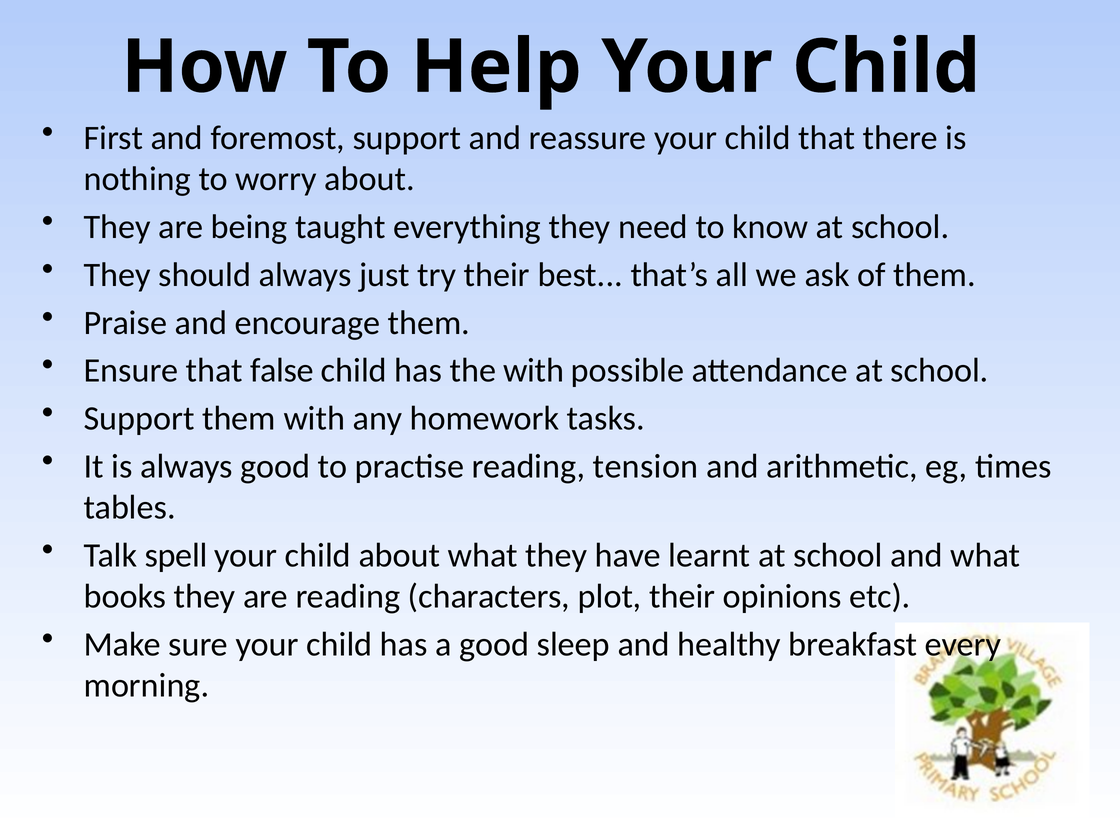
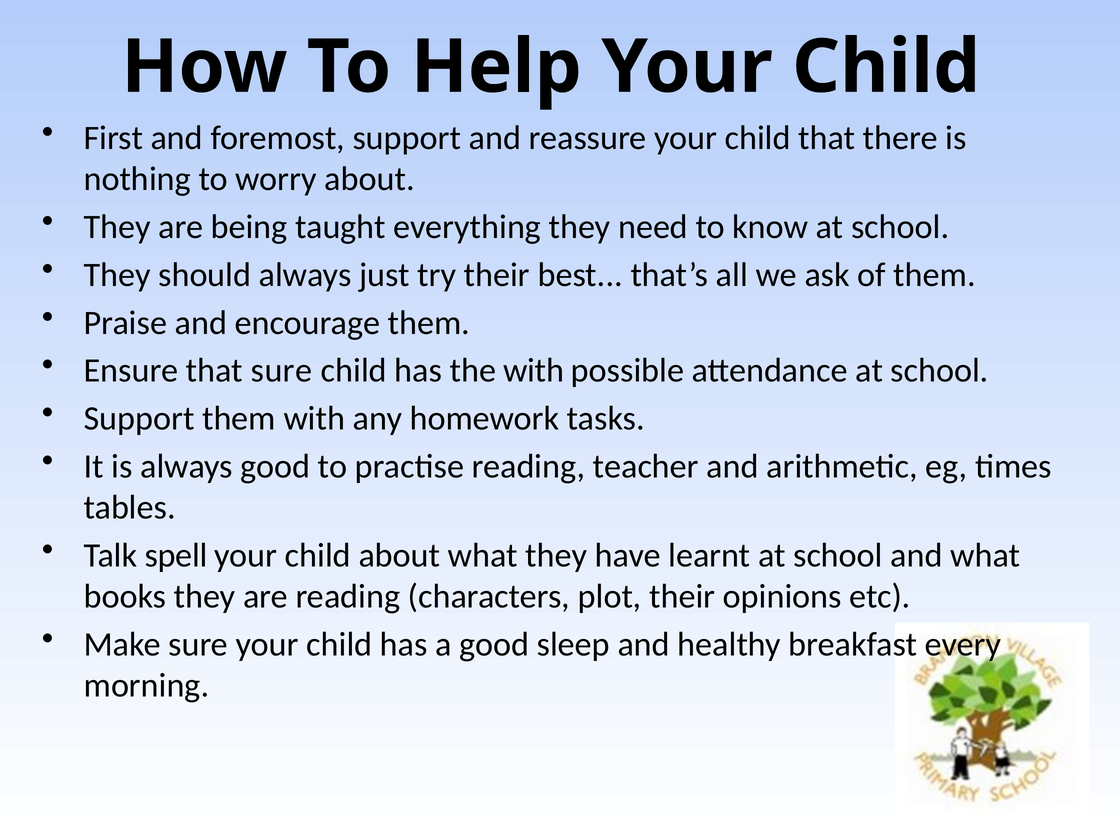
that false: false -> sure
tension: tension -> teacher
